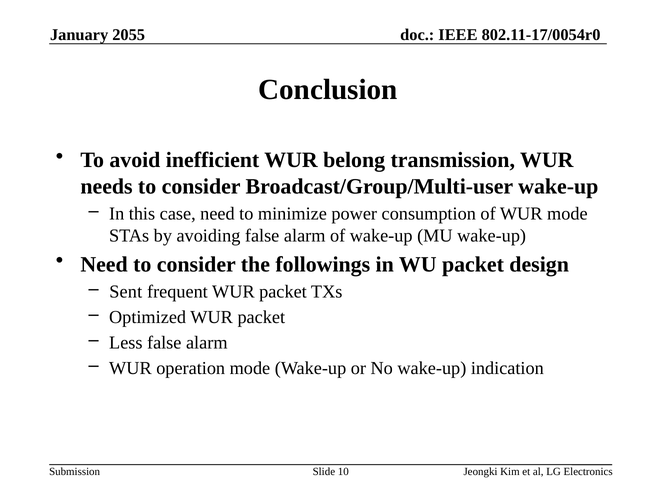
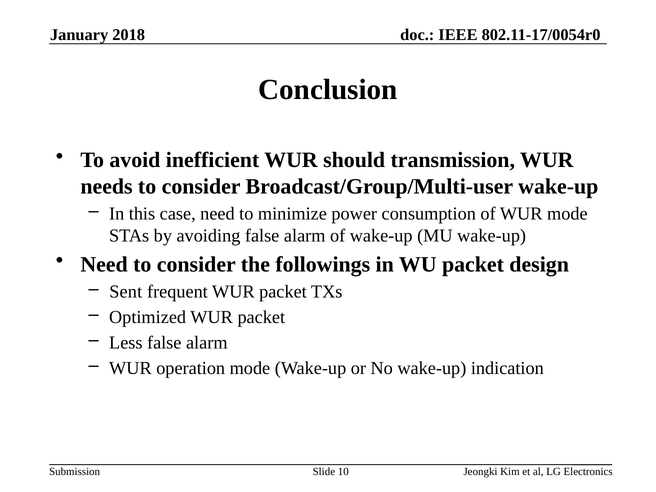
2055: 2055 -> 2018
belong: belong -> should
